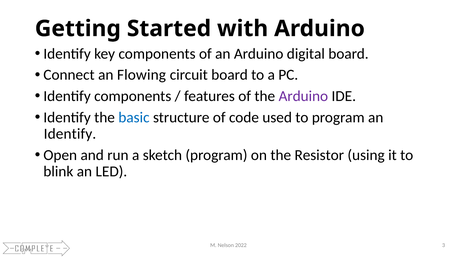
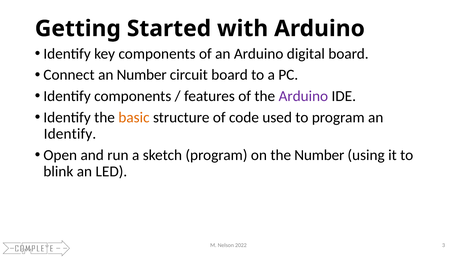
an Flowing: Flowing -> Number
basic colour: blue -> orange
the Resistor: Resistor -> Number
